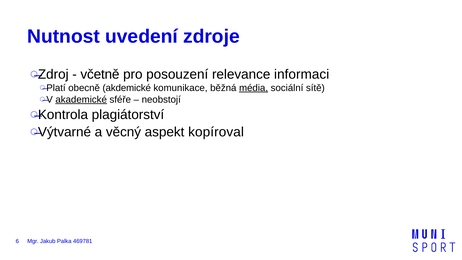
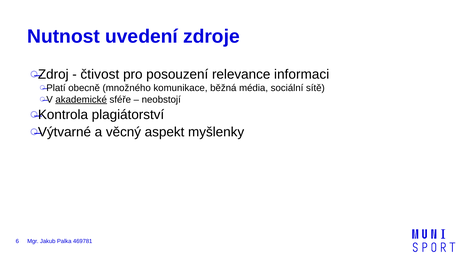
včetně: včetně -> čtivost
akdemické: akdemické -> množného
média underline: present -> none
kopíroval: kopíroval -> myšlenky
